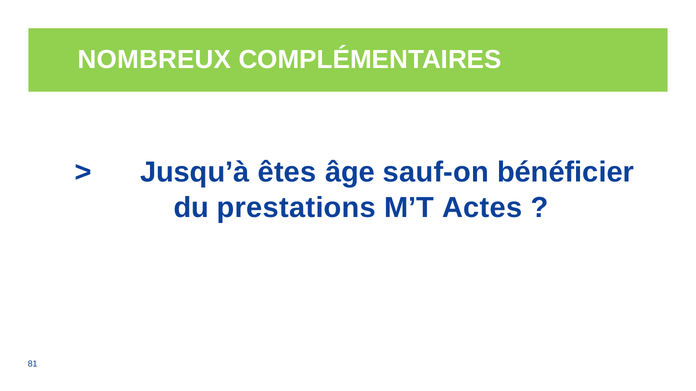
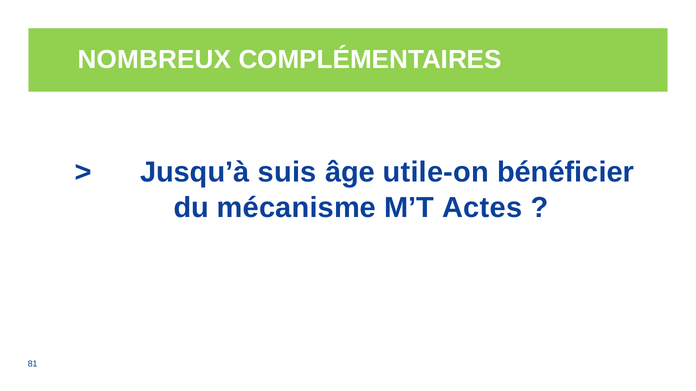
êtes: êtes -> suis
sauf-on: sauf-on -> utile-on
prestations: prestations -> mécanisme
